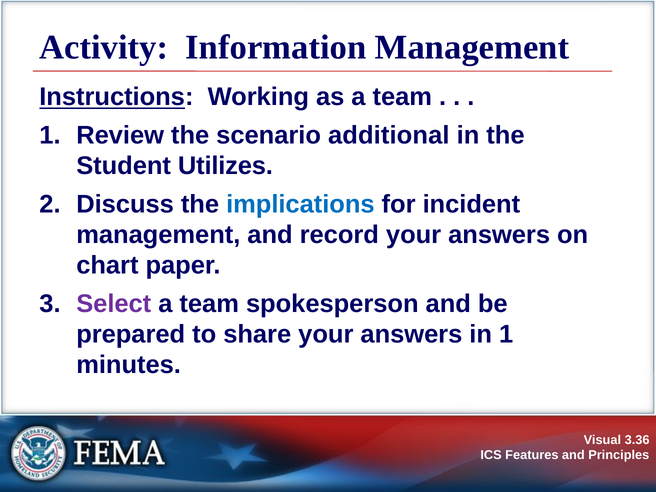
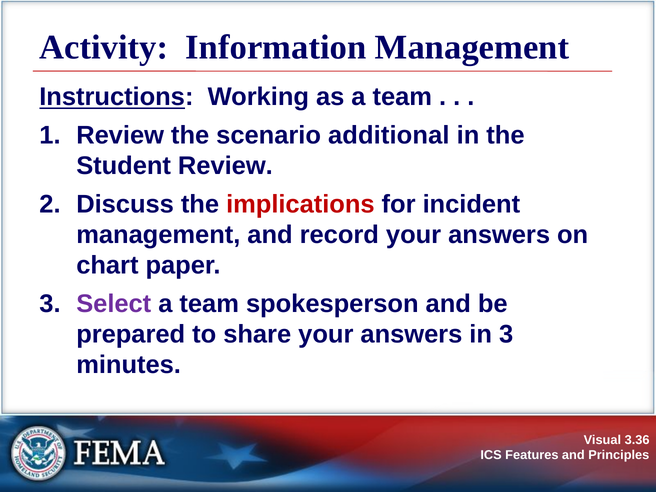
Student Utilizes: Utilizes -> Review
implications colour: blue -> red
in 1: 1 -> 3
